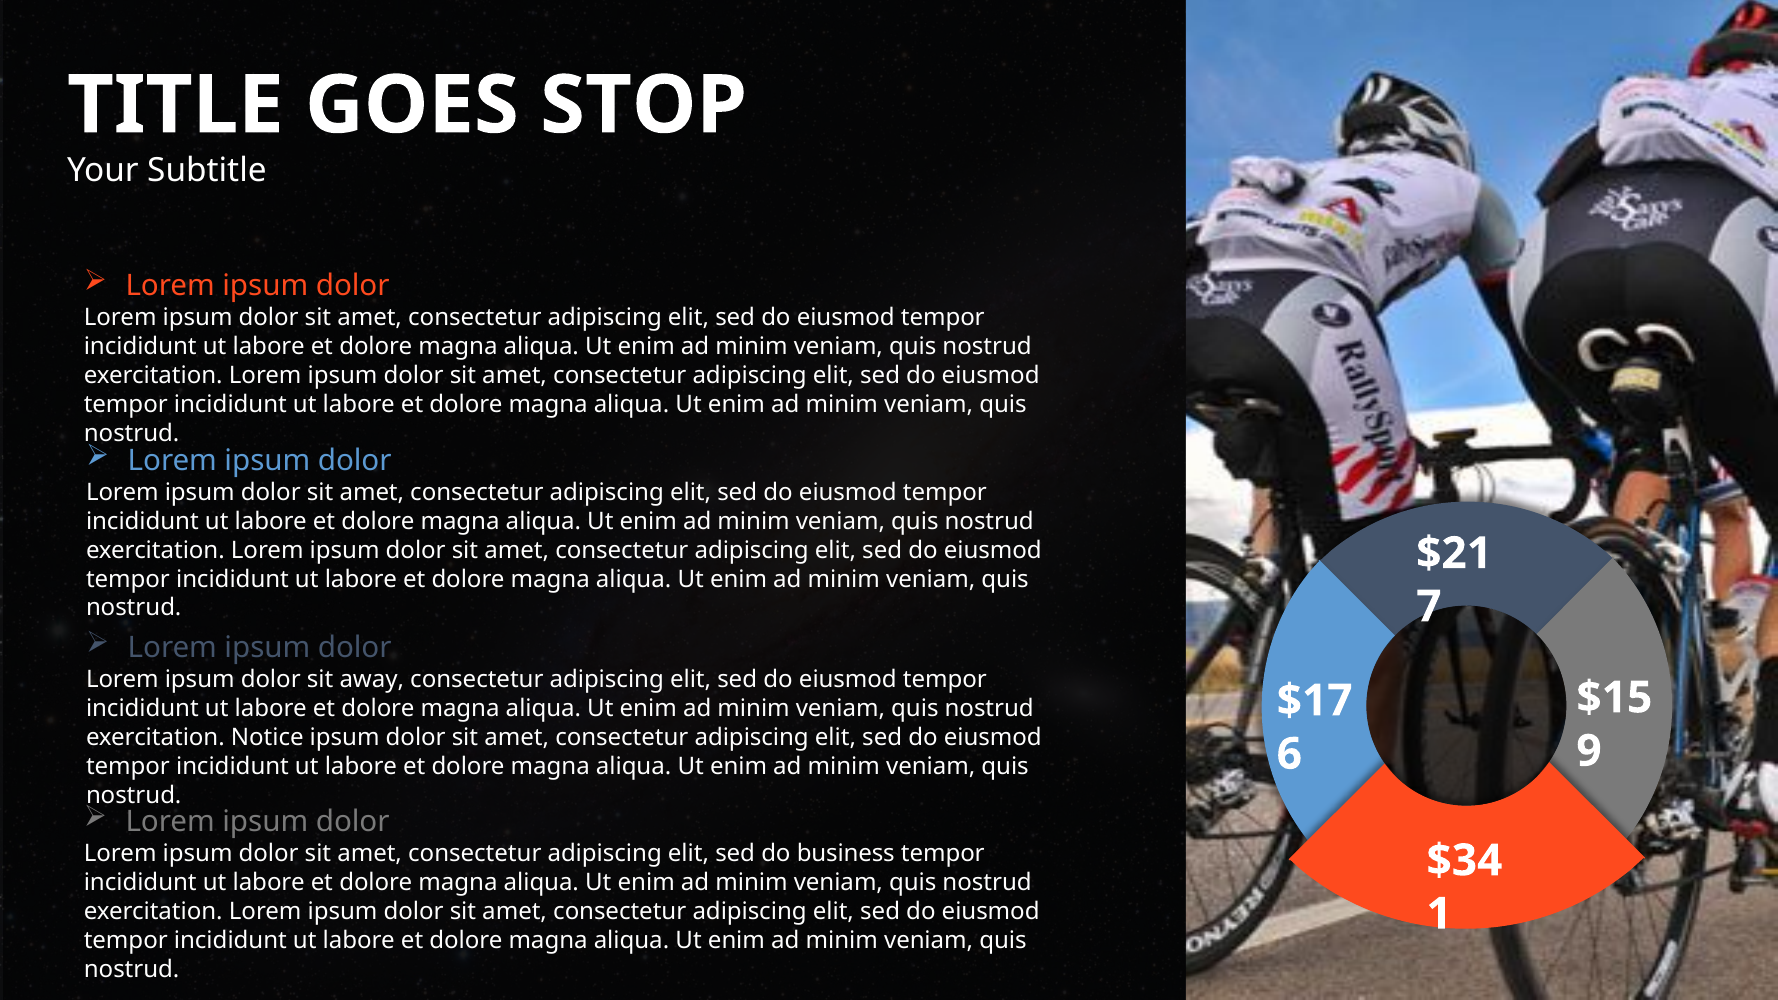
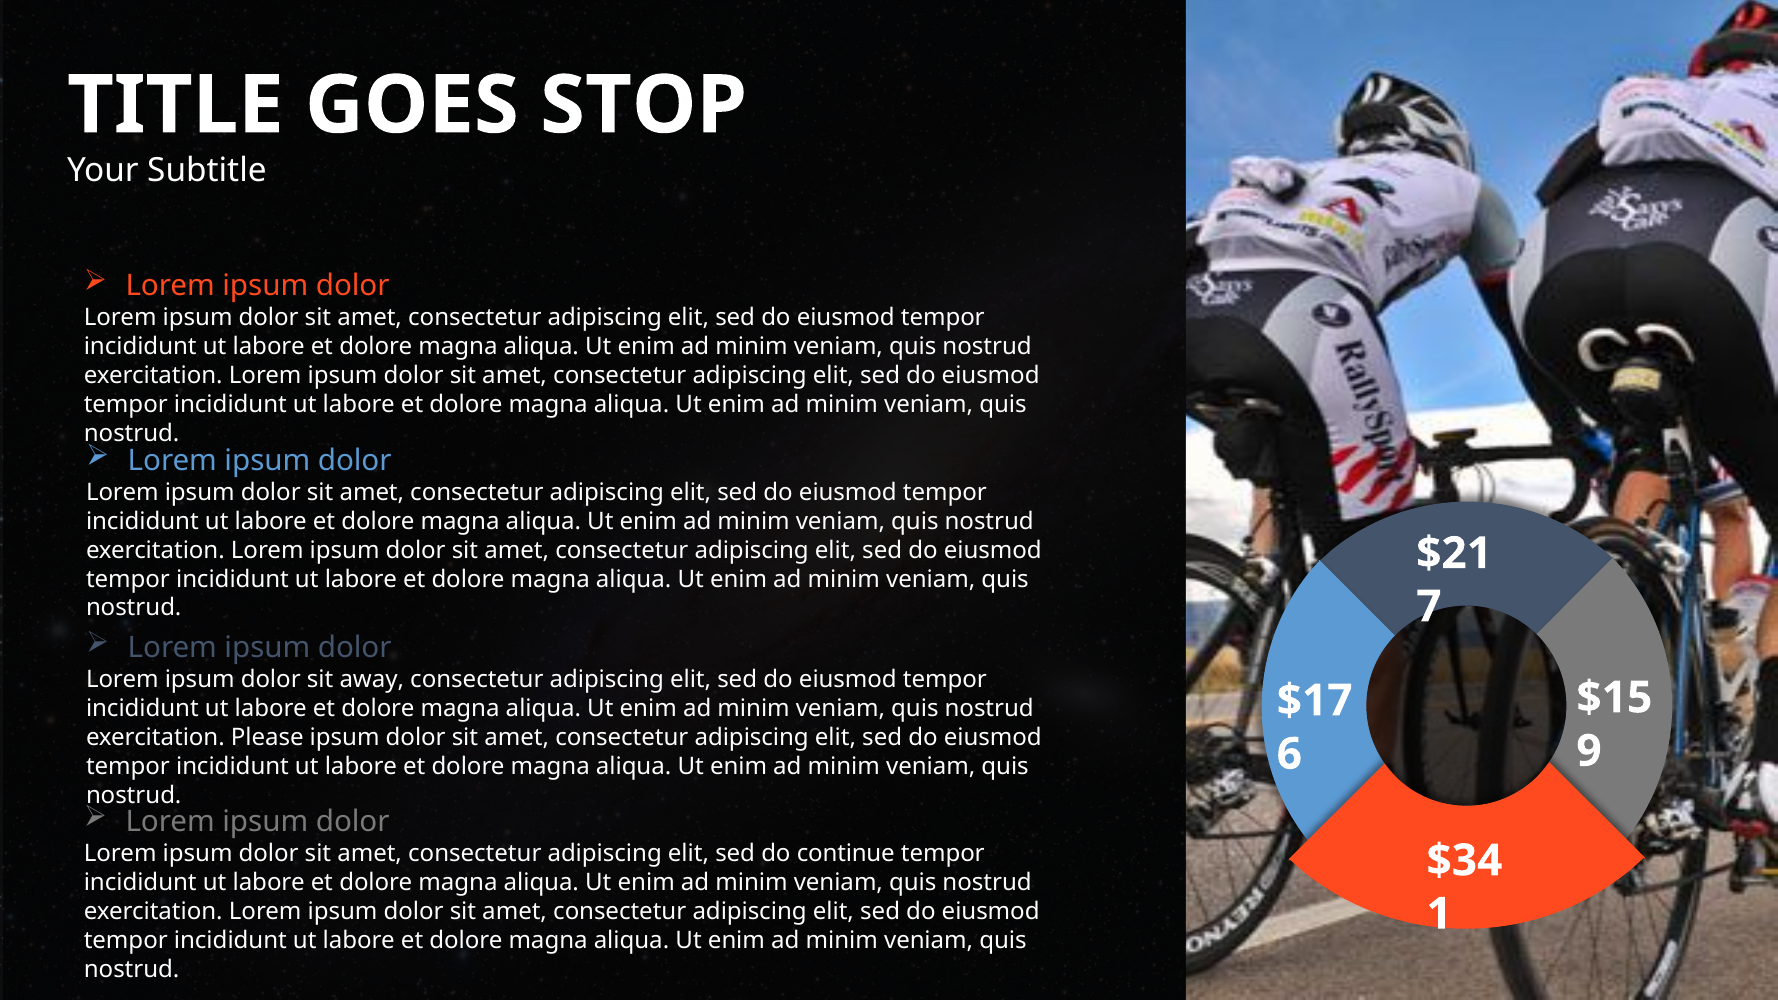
Notice: Notice -> Please
business: business -> continue
